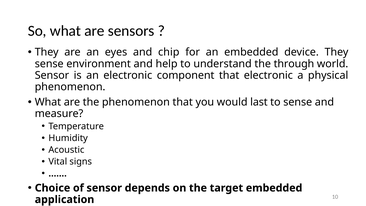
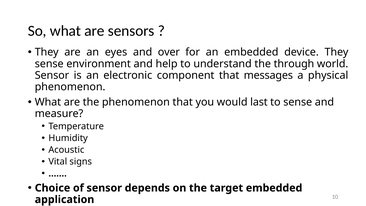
chip: chip -> over
that electronic: electronic -> messages
